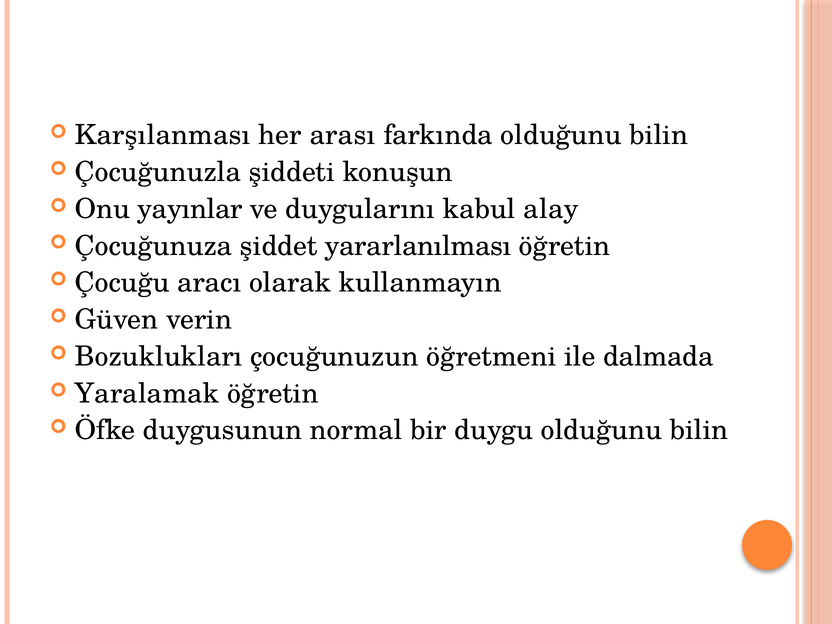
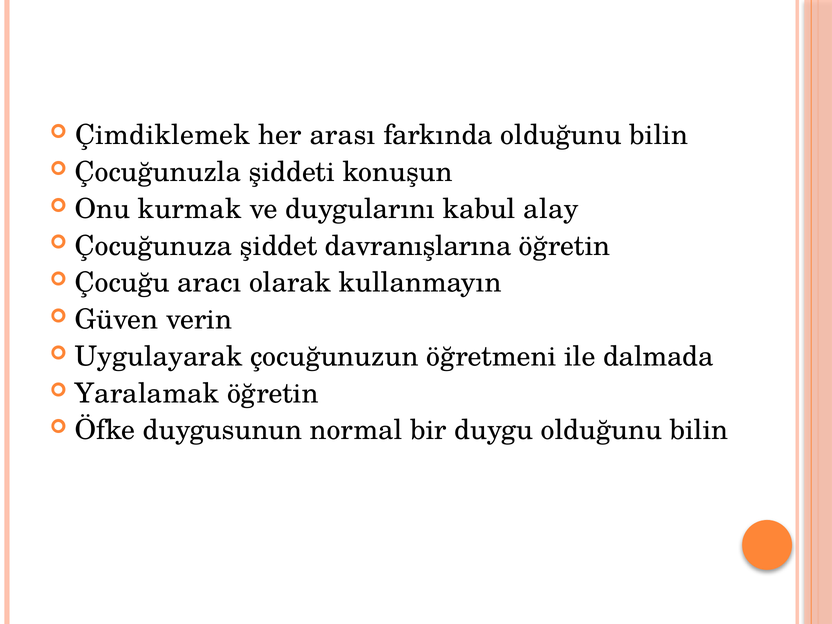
Karşılanması: Karşılanması -> Çimdiklemek
yayınlar: yayınlar -> kurmak
yararlanılması: yararlanılması -> davranışlarına
Bozuklukları: Bozuklukları -> Uygulayarak
